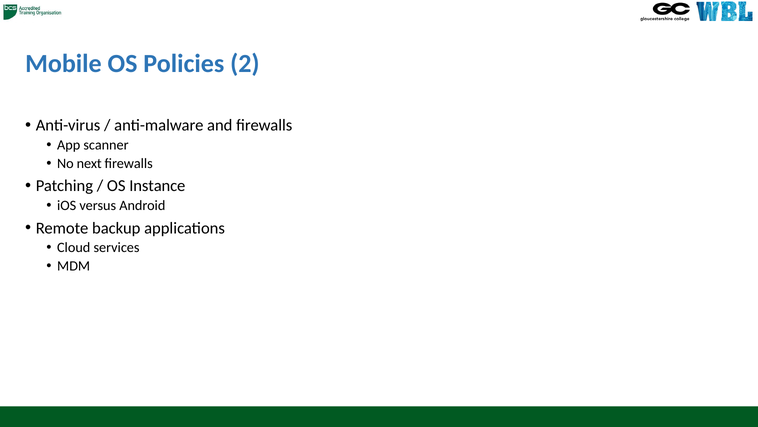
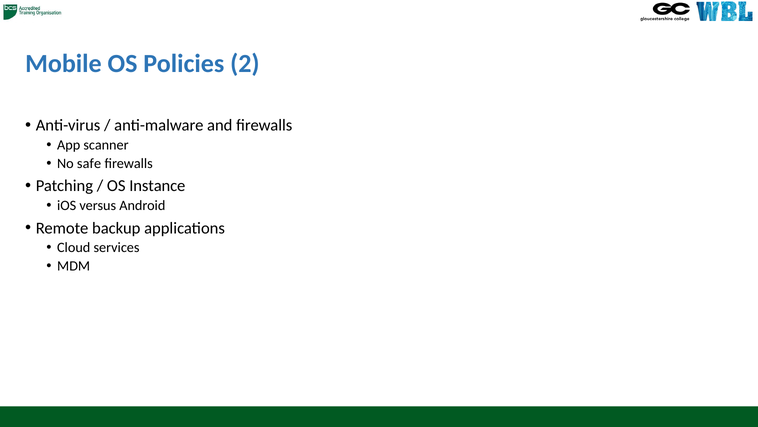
next: next -> safe
